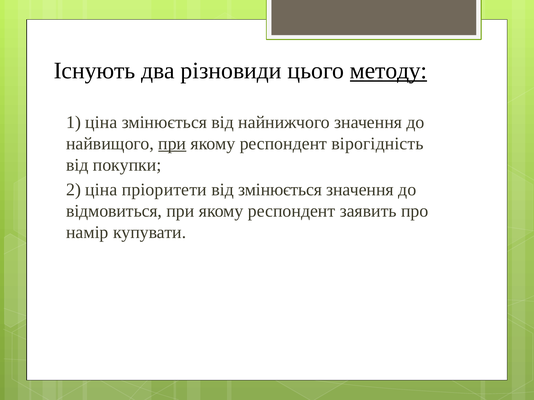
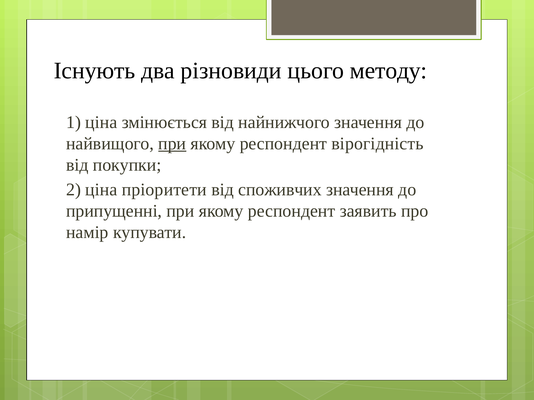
методу underline: present -> none
від змінюється: змінюється -> споживчих
відмовиться: відмовиться -> припущенні
